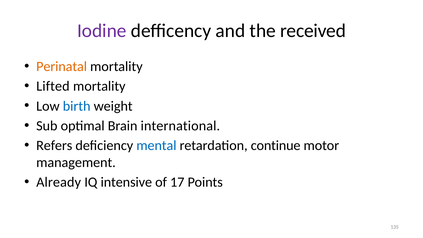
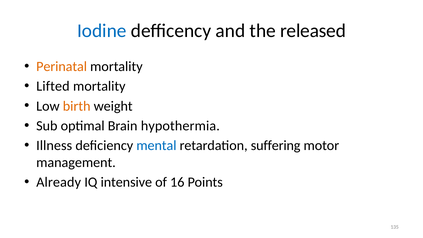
Iodine colour: purple -> blue
received: received -> released
birth colour: blue -> orange
international: international -> hypothermia
Refers: Refers -> Illness
continue: continue -> suffering
17: 17 -> 16
